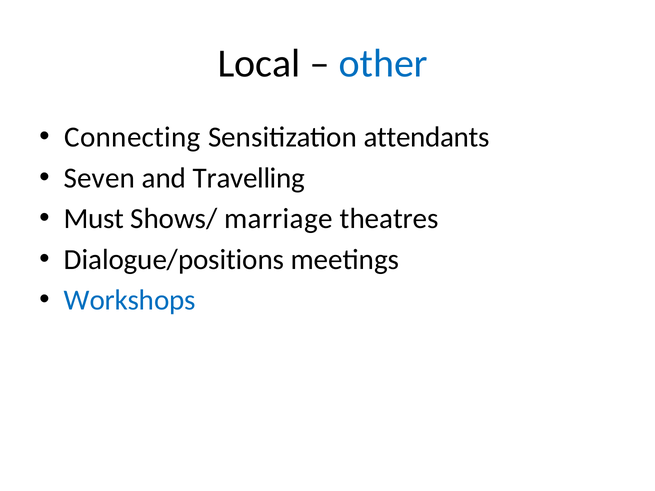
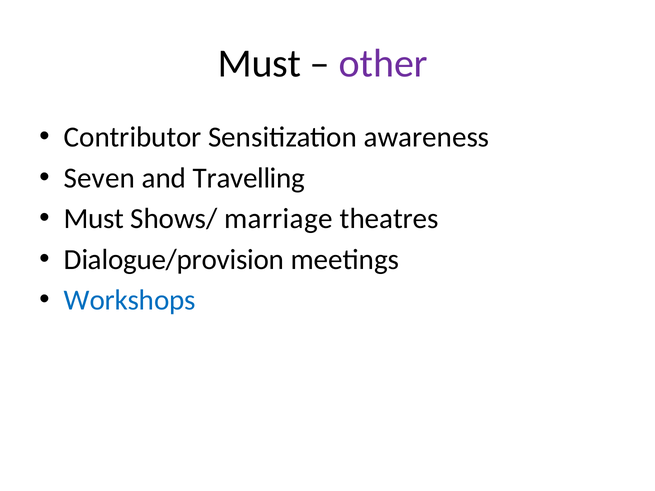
Local at (259, 63): Local -> Must
other colour: blue -> purple
Connecting: Connecting -> Contributor
attendants: attendants -> awareness
Dialogue/positions: Dialogue/positions -> Dialogue/provision
